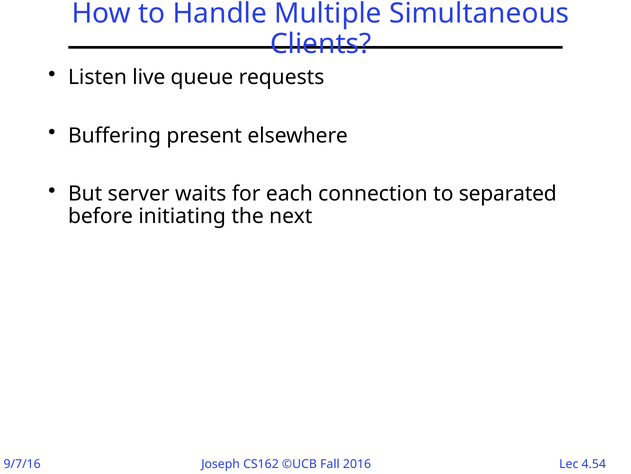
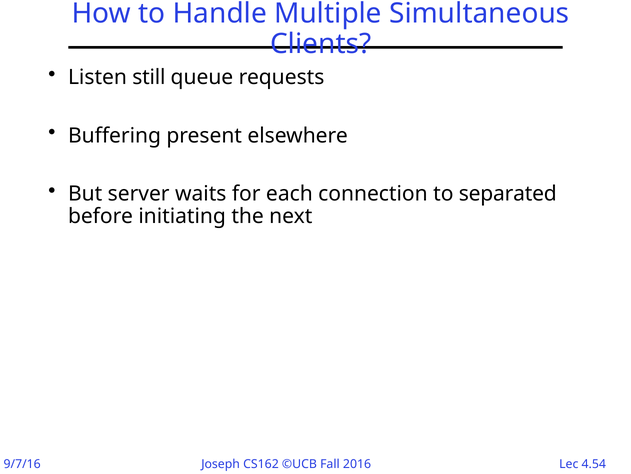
live: live -> still
